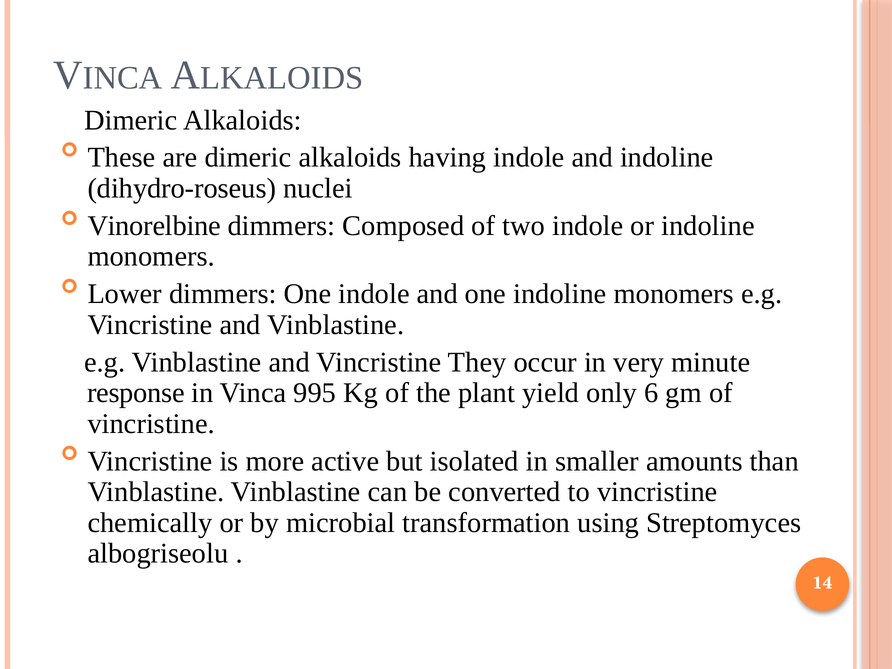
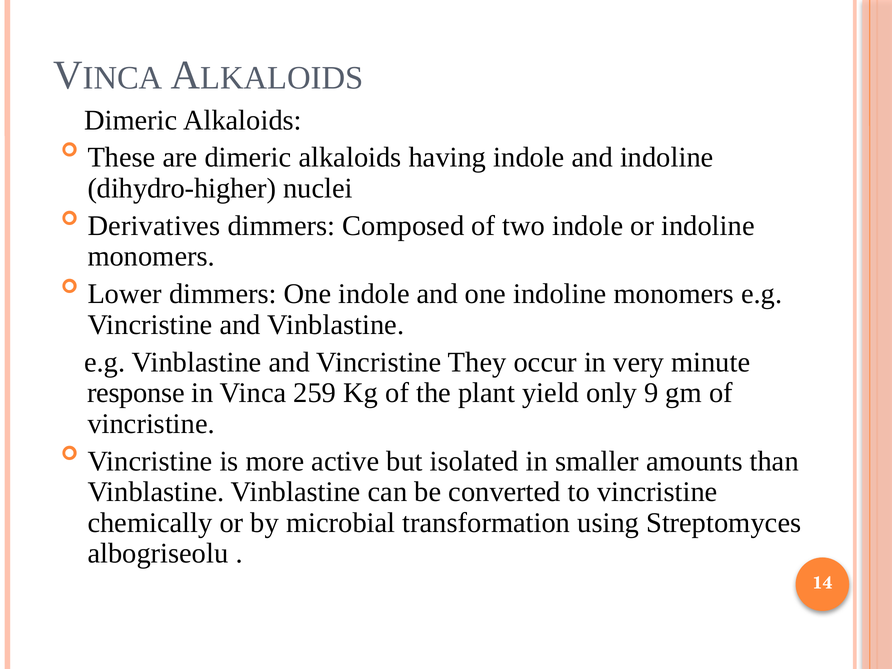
dihydro-roseus: dihydro-roseus -> dihydro-higher
Vinorelbine: Vinorelbine -> Derivatives
995: 995 -> 259
6: 6 -> 9
